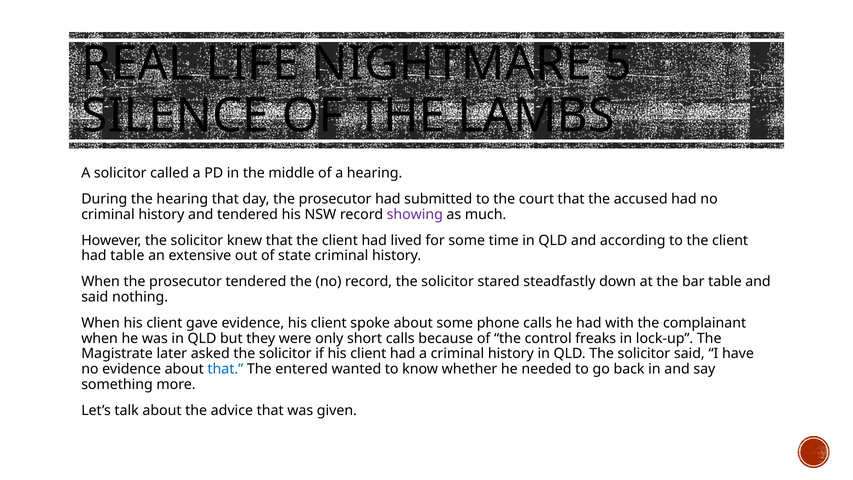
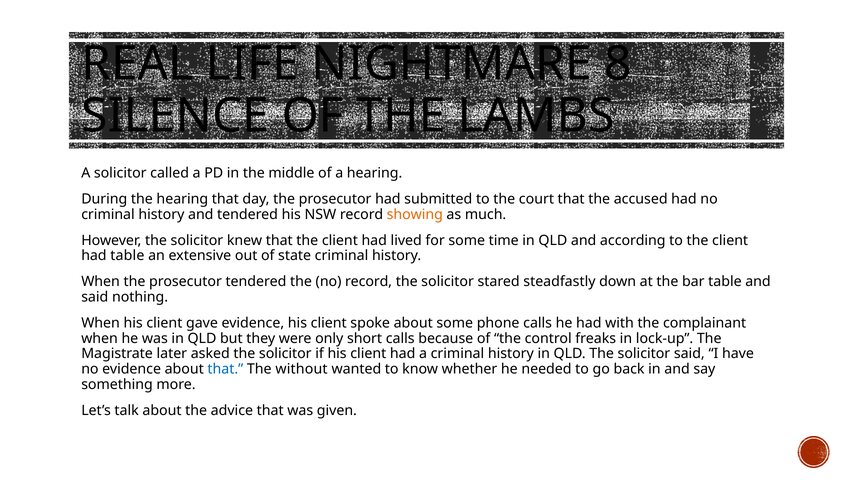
5: 5 -> 8
showing colour: purple -> orange
entered: entered -> without
